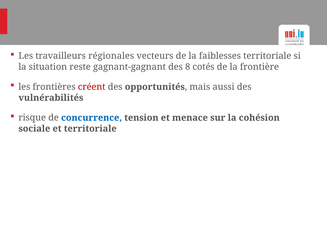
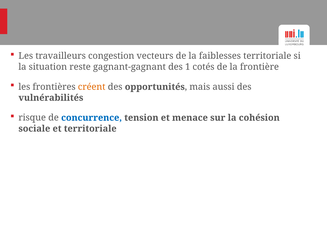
régionales: régionales -> congestion
8: 8 -> 1
créent colour: red -> orange
